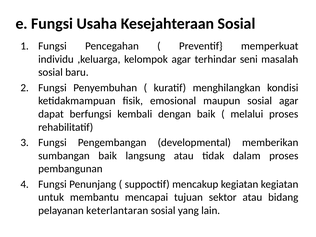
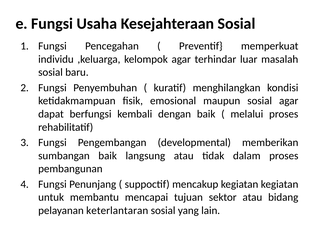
seni: seni -> luar
